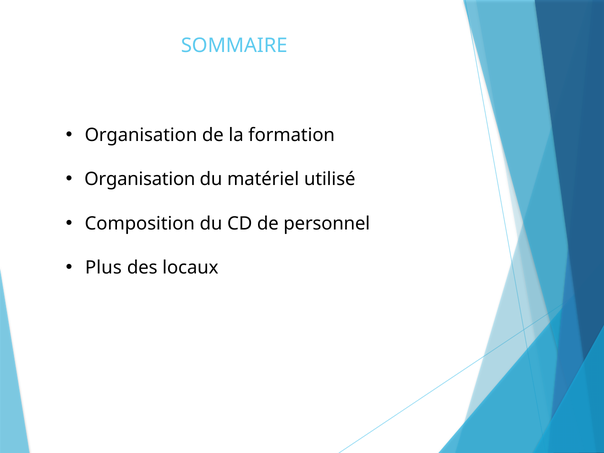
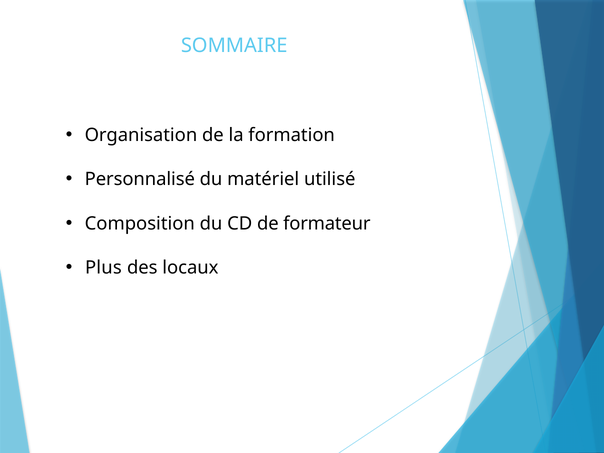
Organisation at (140, 179): Organisation -> Personnalisé
personnel: personnel -> formateur
